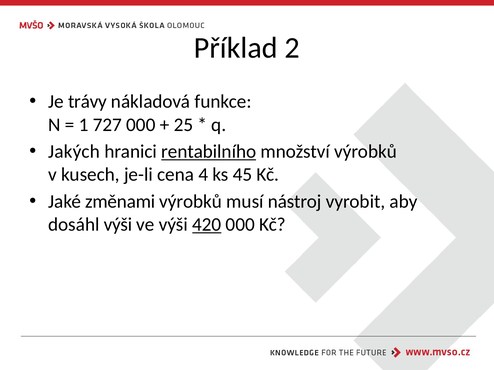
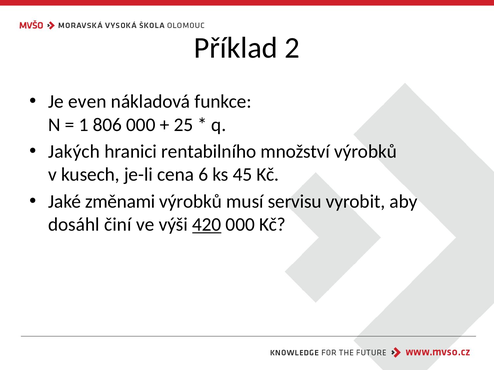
trávy: trávy -> even
727: 727 -> 806
rentabilního underline: present -> none
4: 4 -> 6
nástroj: nástroj -> servisu
dosáhl výši: výši -> činí
